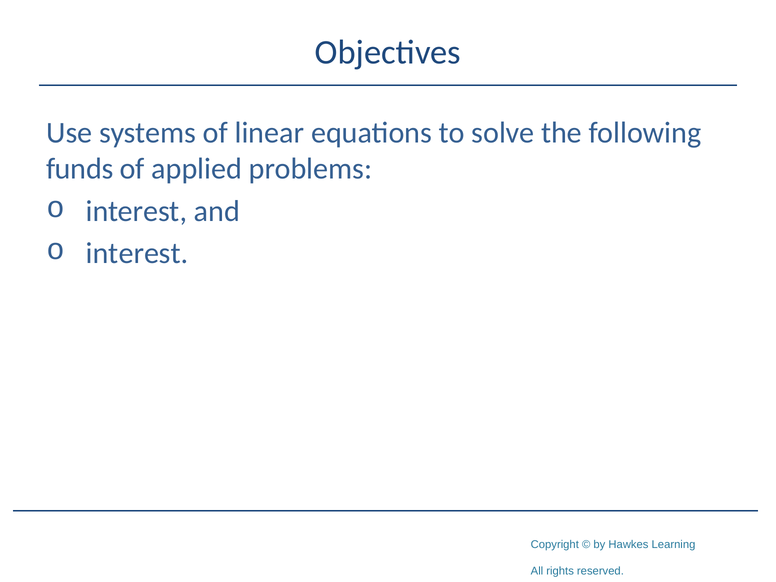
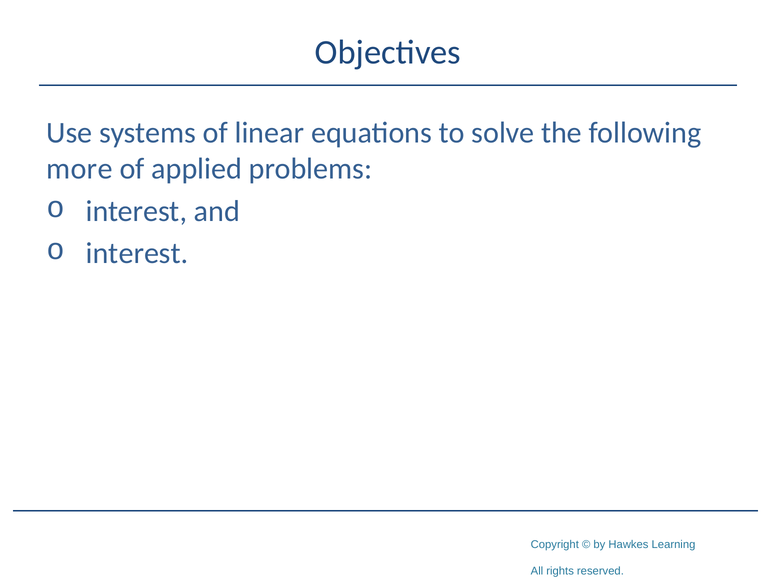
funds: funds -> more
